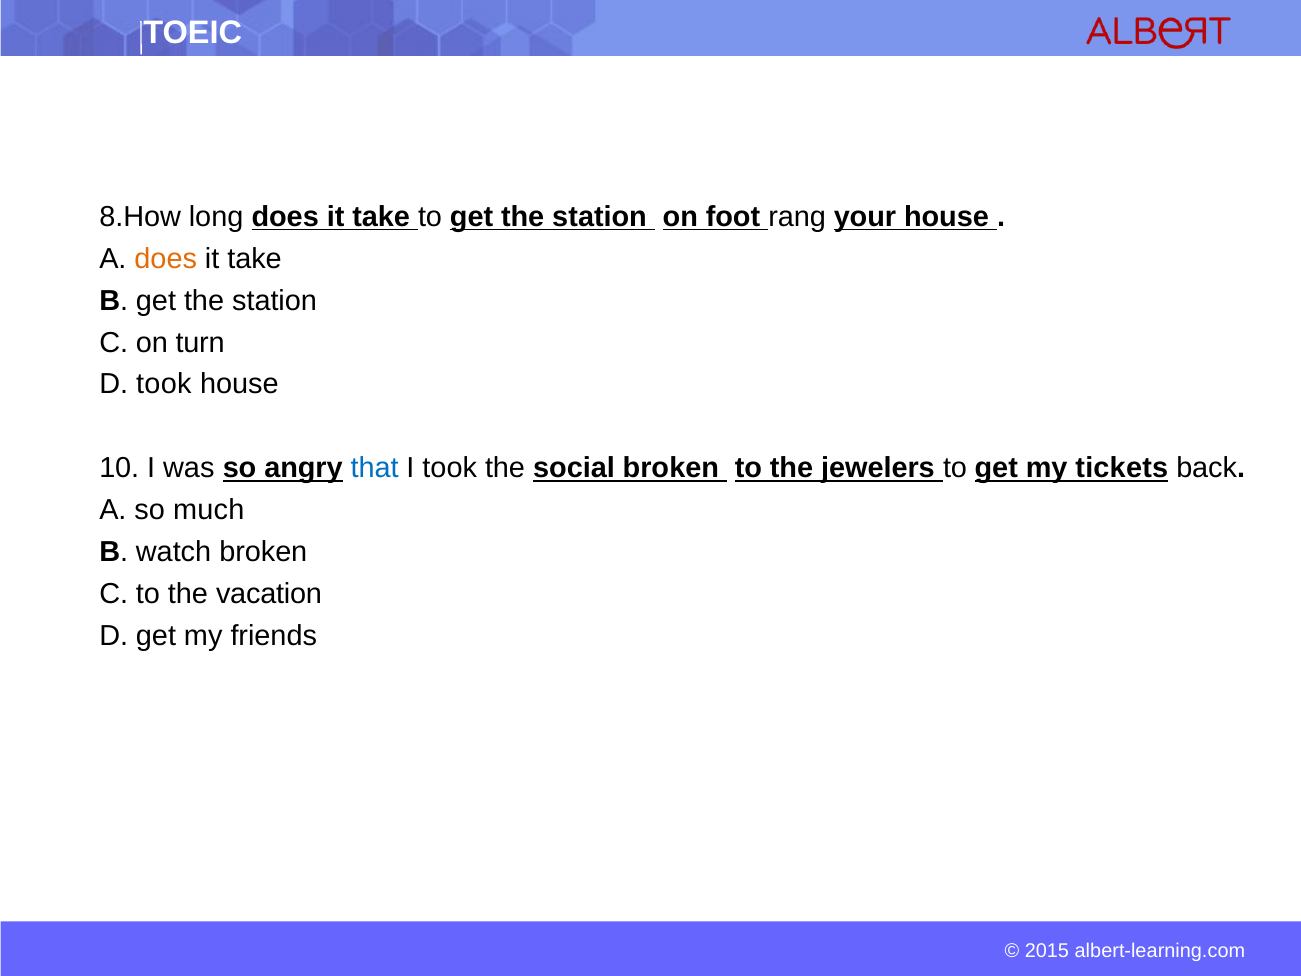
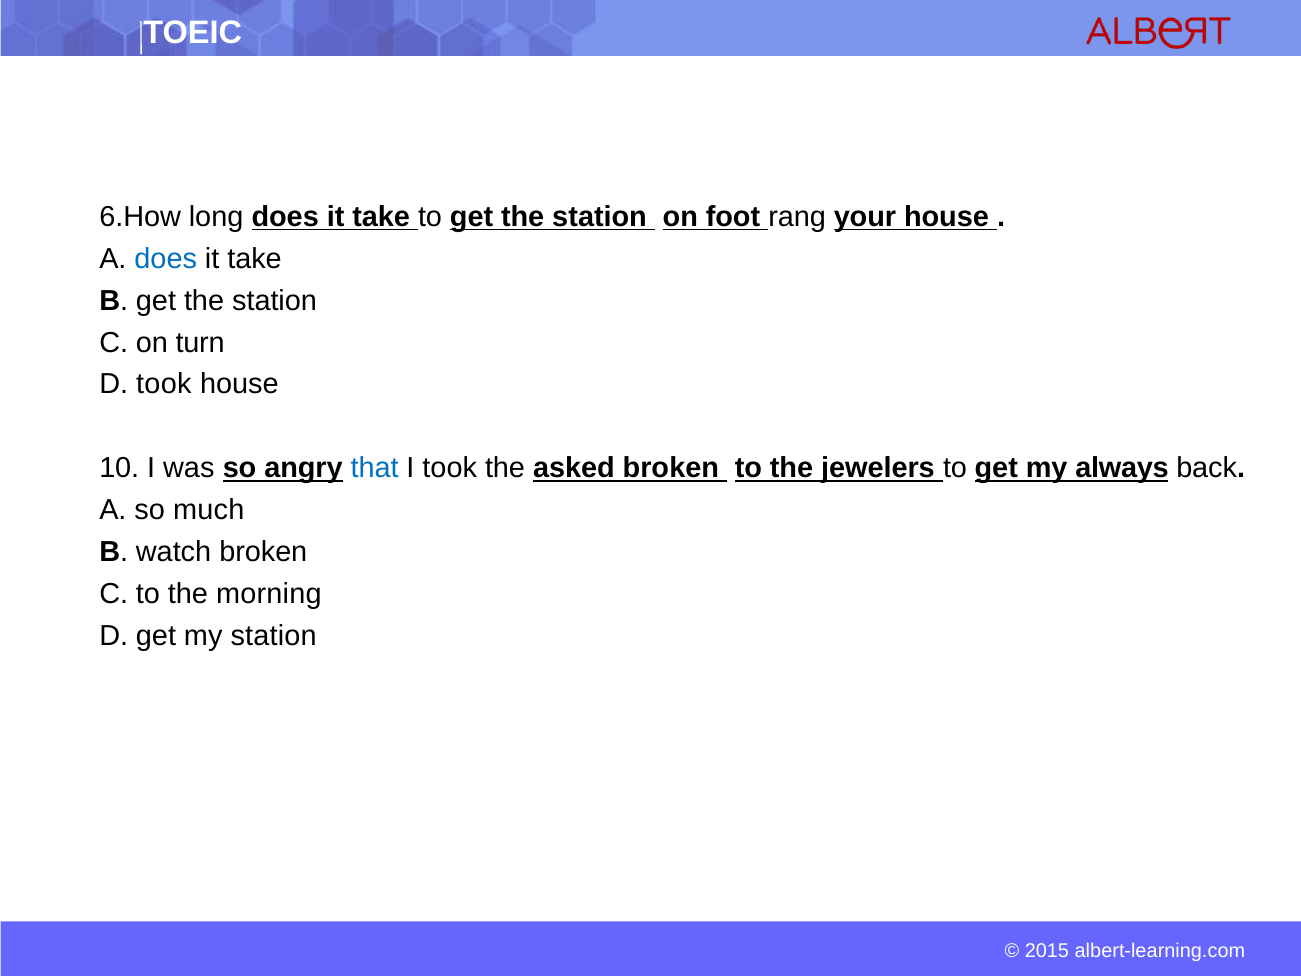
8.How: 8.How -> 6.How
does at (166, 259) colour: orange -> blue
social: social -> asked
tickets: tickets -> always
vacation: vacation -> morning
my friends: friends -> station
